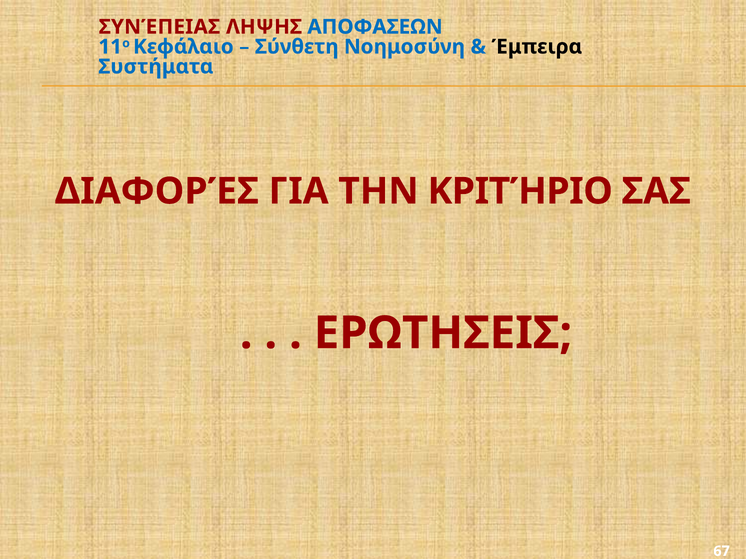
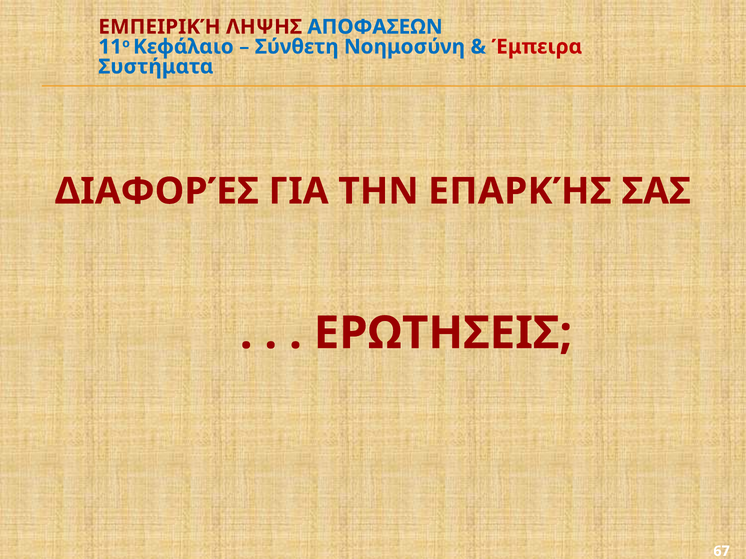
ΣΥΝΈΠΕΙΑΣ: ΣΥΝΈΠΕΙΑΣ -> ΕΜΠΕΙΡΙΚΉ
Έμπειρα colour: black -> red
ΚΡΙΤΉΡΙΟ: ΚΡΙΤΉΡΙΟ -> ΕΠΑΡΚΉΣ
